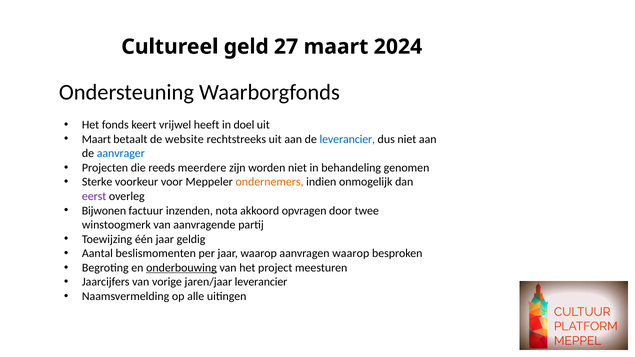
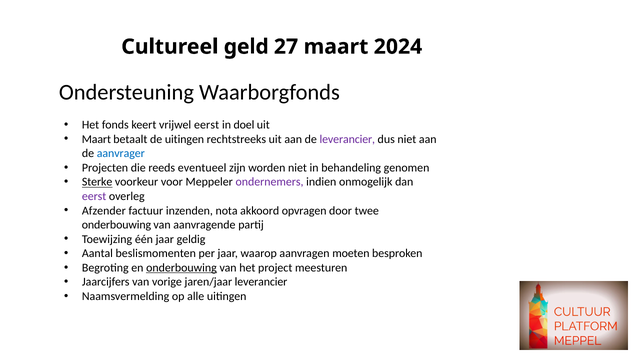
vrijwel heeft: heeft -> eerst
de website: website -> uitingen
leverancier at (347, 139) colour: blue -> purple
meerdere: meerdere -> eventueel
Sterke underline: none -> present
ondernemers colour: orange -> purple
Bijwonen: Bijwonen -> Afzender
winstoogmerk at (116, 225): winstoogmerk -> onderbouwing
aanvragen waarop: waarop -> moeten
